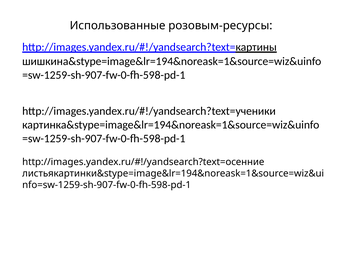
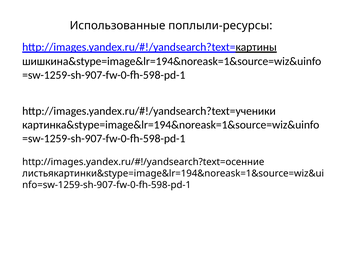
розовым-ресурсы: розовым-ресурсы -> поплыли-ресурсы
